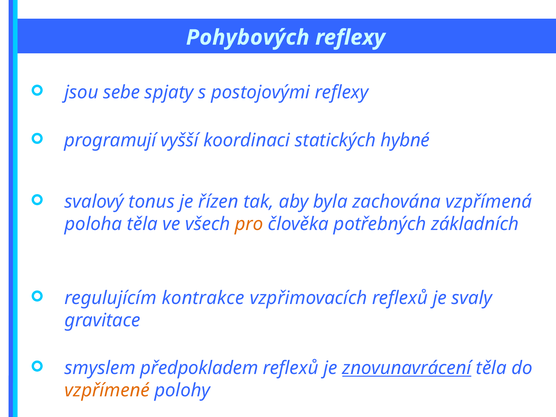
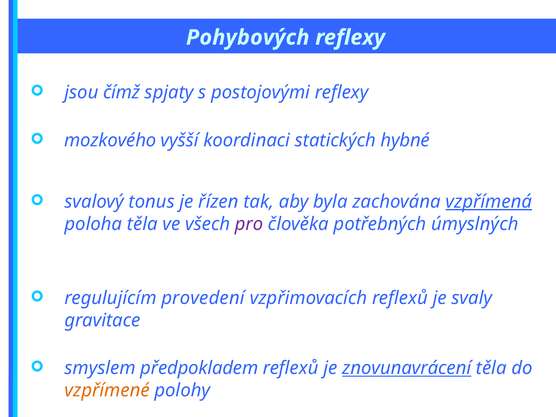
sebe: sebe -> čímž
programují: programují -> mozkového
vzpřímená underline: none -> present
pro colour: orange -> purple
základních: základních -> úmyslných
kontrakce: kontrakce -> provedení
